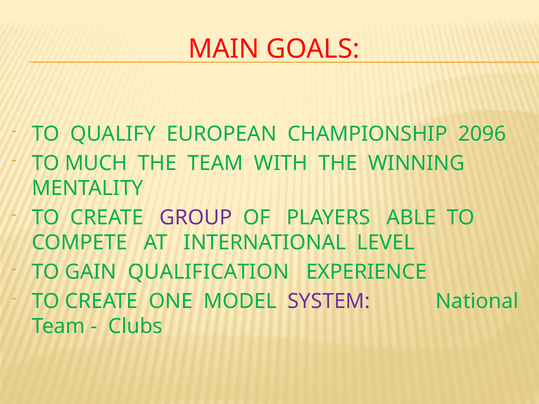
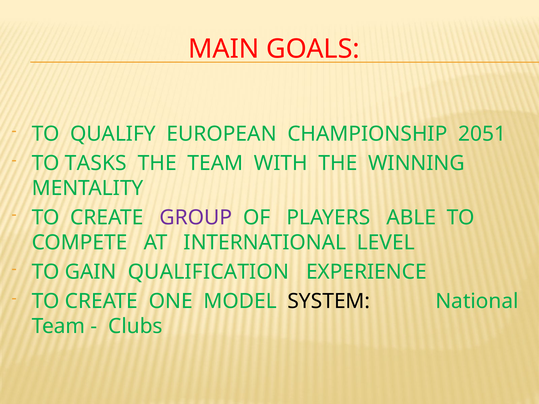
2096: 2096 -> 2051
MUCH: MUCH -> TASKS
SYSTEM colour: purple -> black
